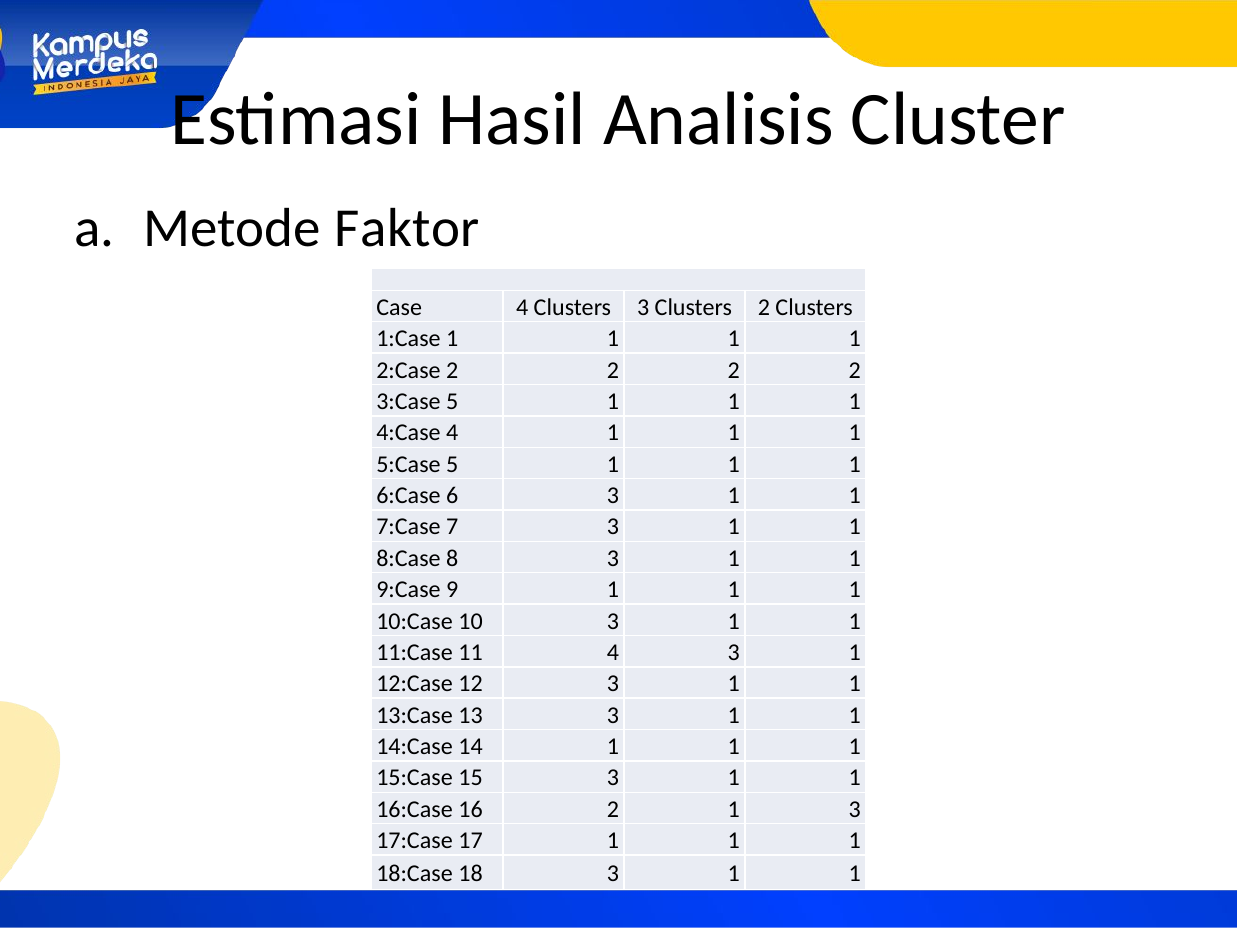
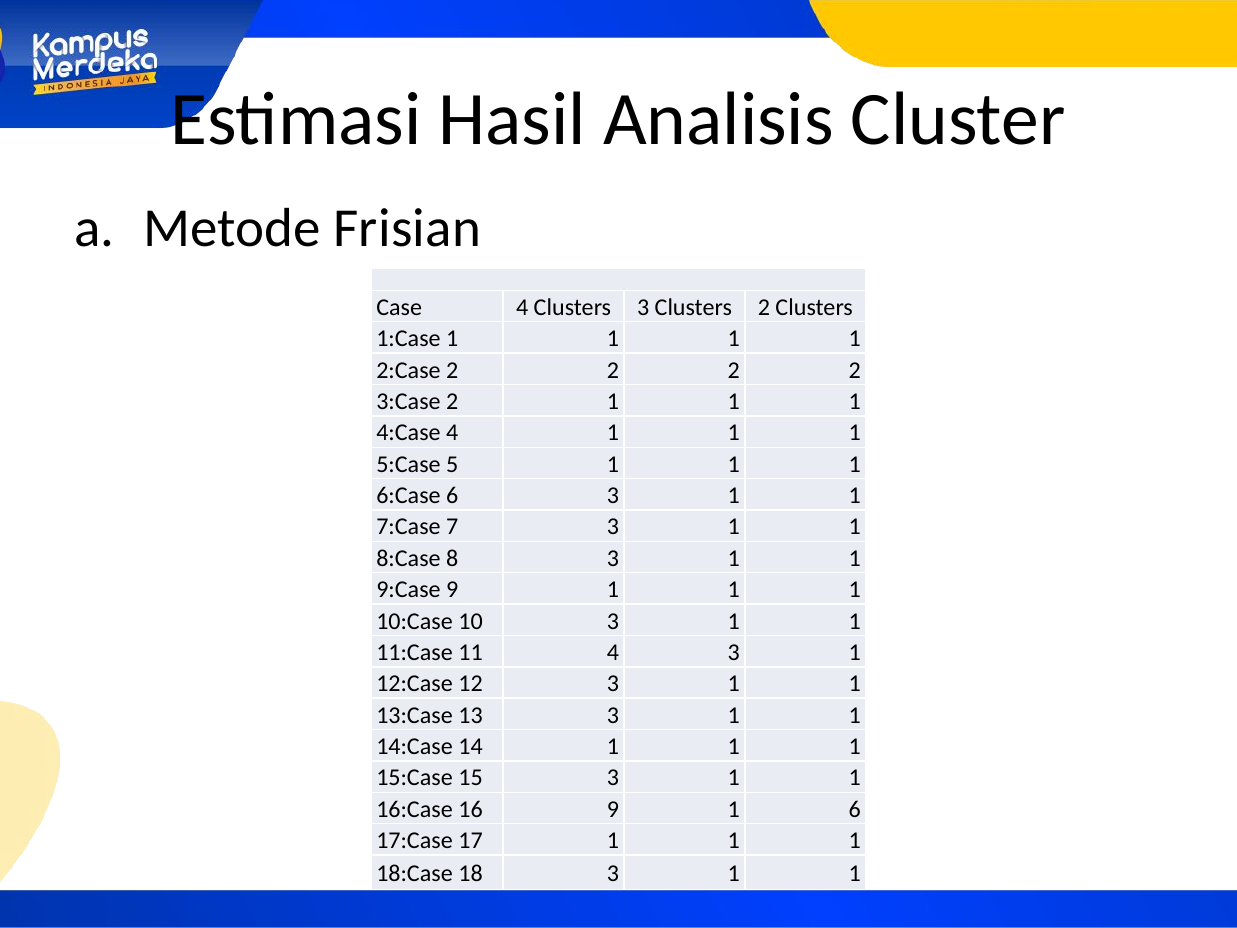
Faktor: Faktor -> Frisian
3:Case 5: 5 -> 2
16 2: 2 -> 9
1 3: 3 -> 6
